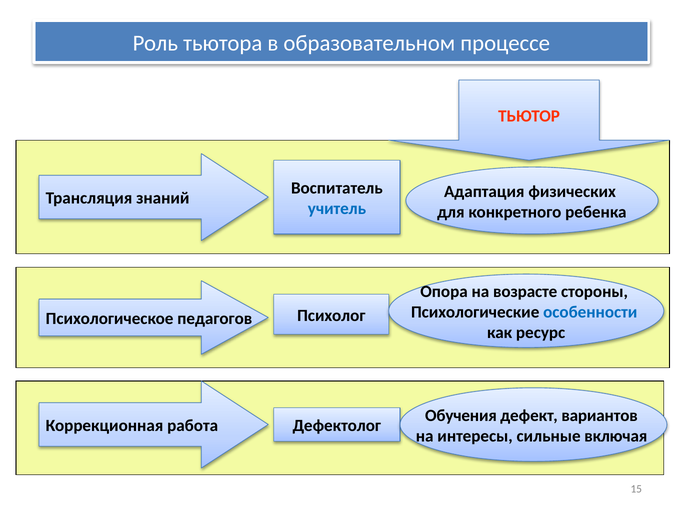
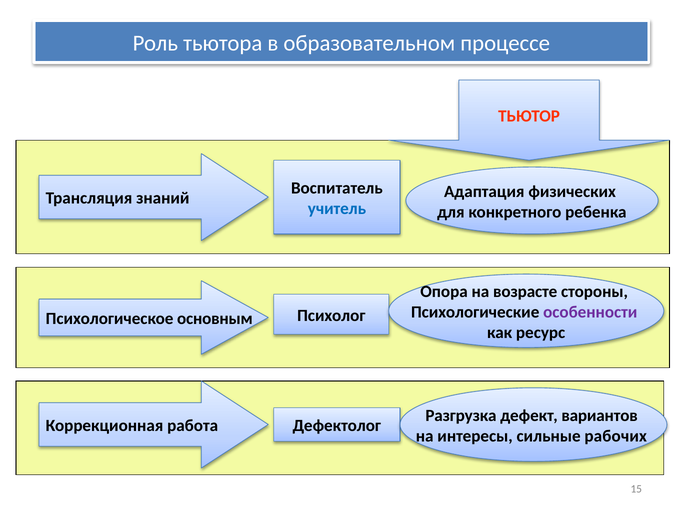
особенности colour: blue -> purple
педагогов: педагогов -> основным
Обучения: Обучения -> Разгрузка
включая: включая -> рабочих
